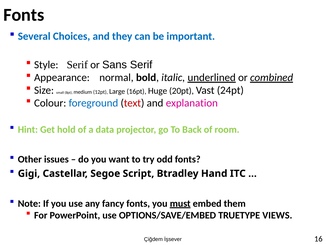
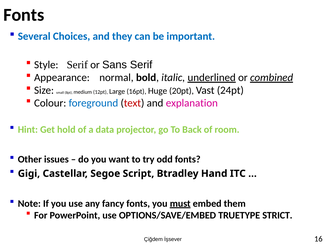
VIEWS: VIEWS -> STRICT
